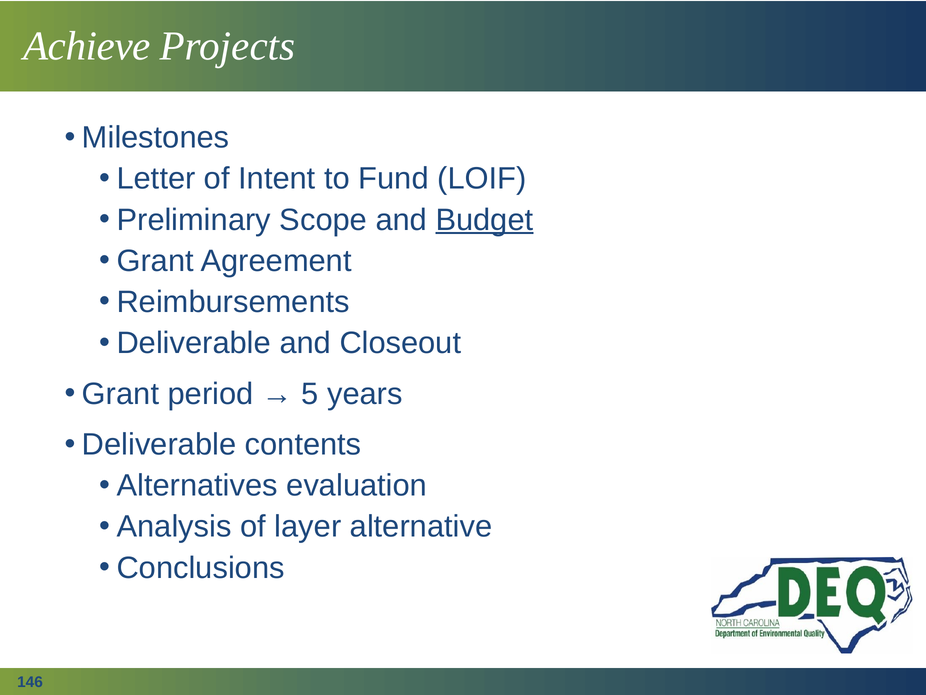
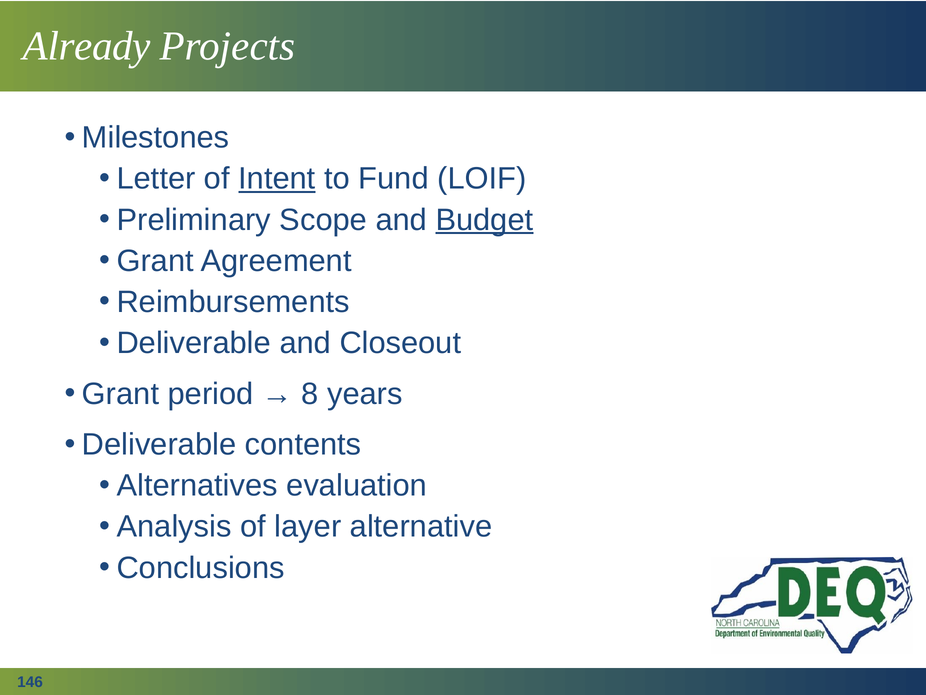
Achieve: Achieve -> Already
Intent underline: none -> present
5: 5 -> 8
